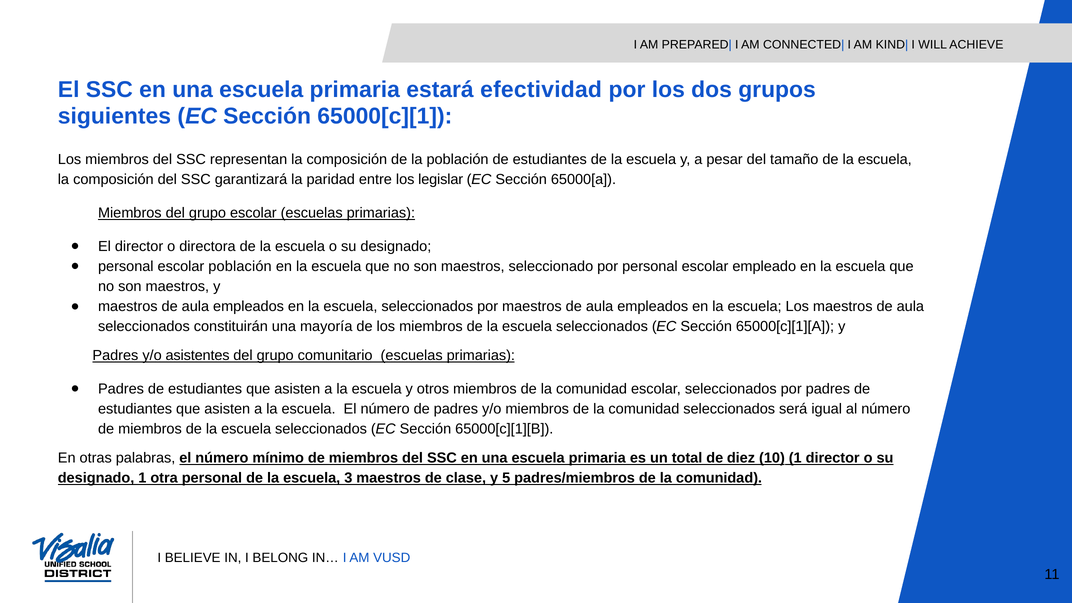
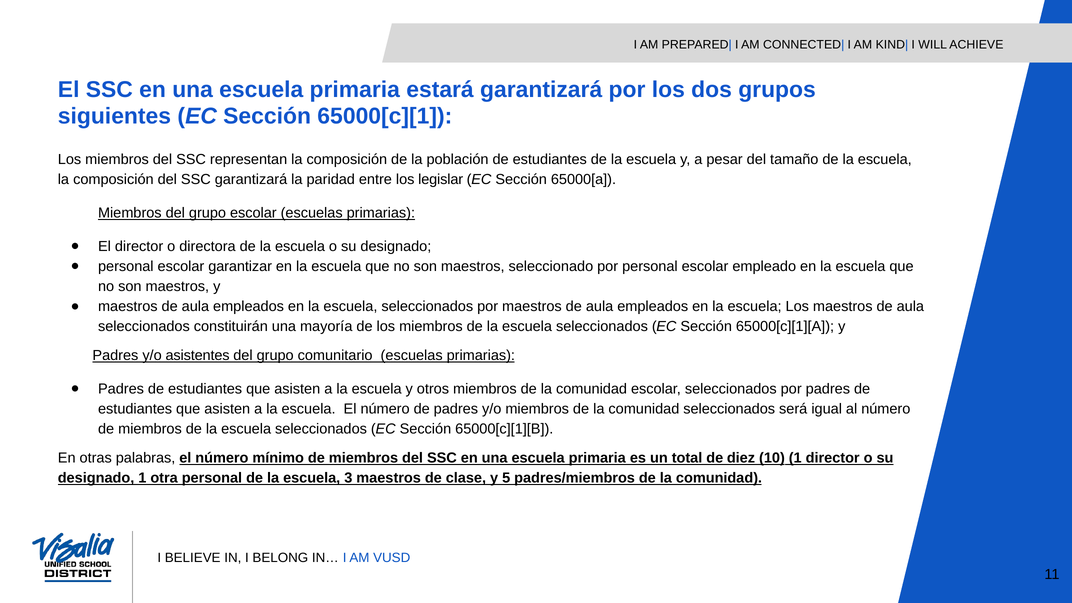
estará efectividad: efectividad -> garantizará
escolar población: población -> garantizar
